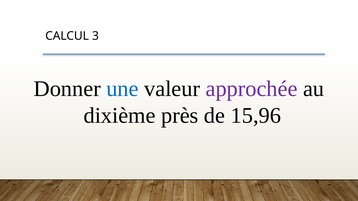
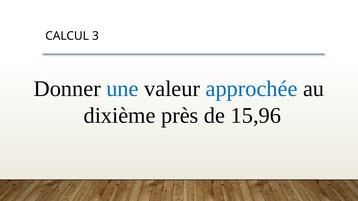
approchée colour: purple -> blue
